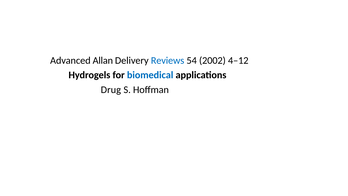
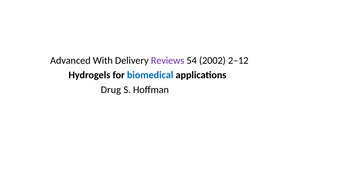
Allan: Allan -> With
Reviews colour: blue -> purple
4–12: 4–12 -> 2–12
